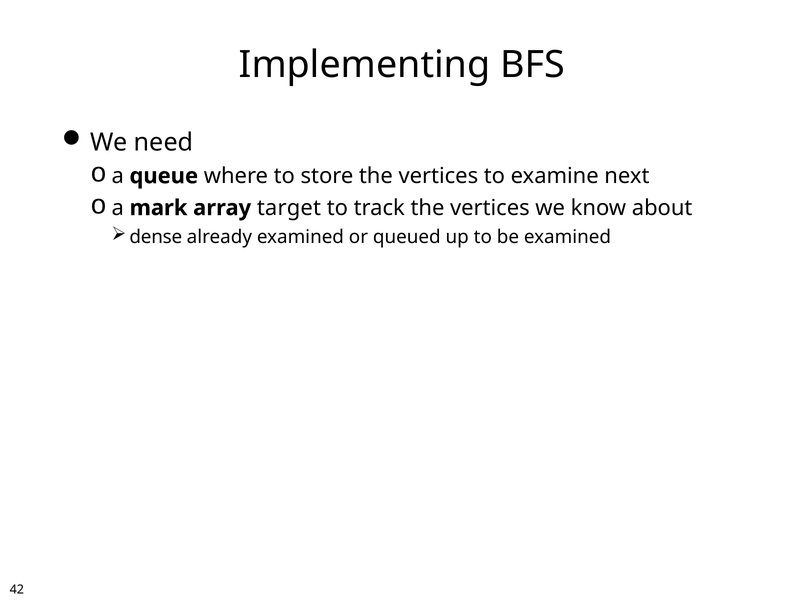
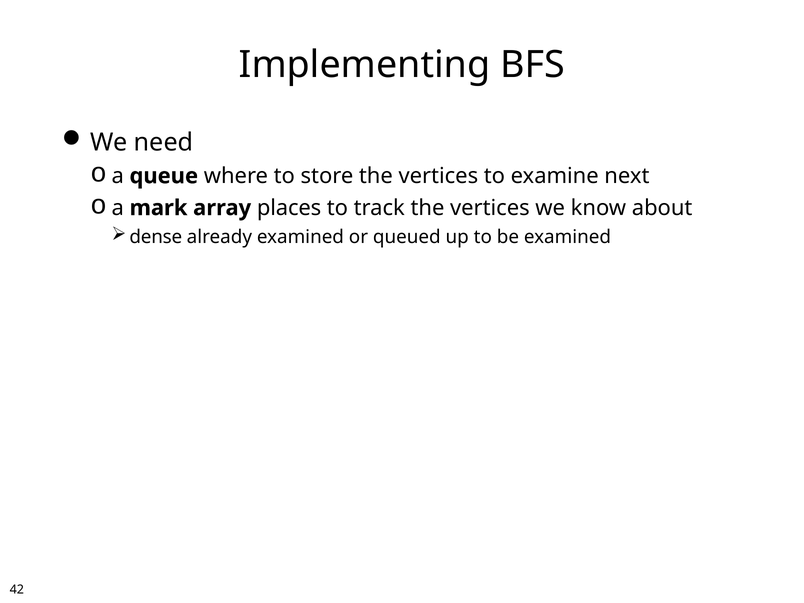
target: target -> places
